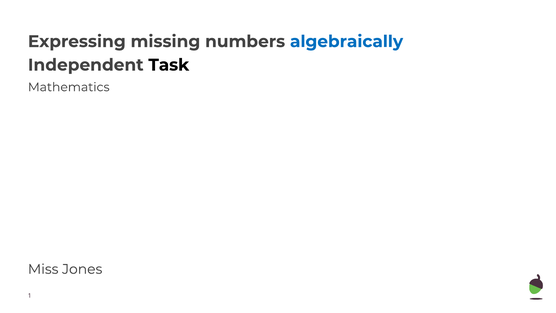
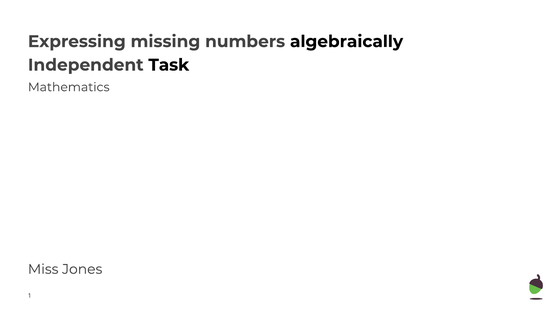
algebraically colour: blue -> black
